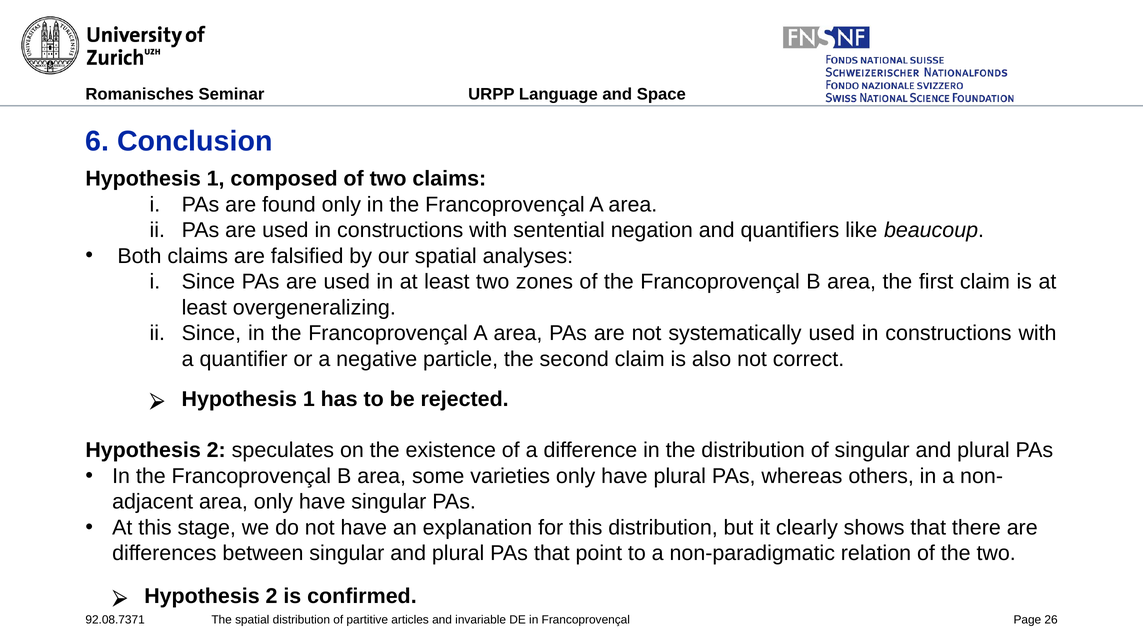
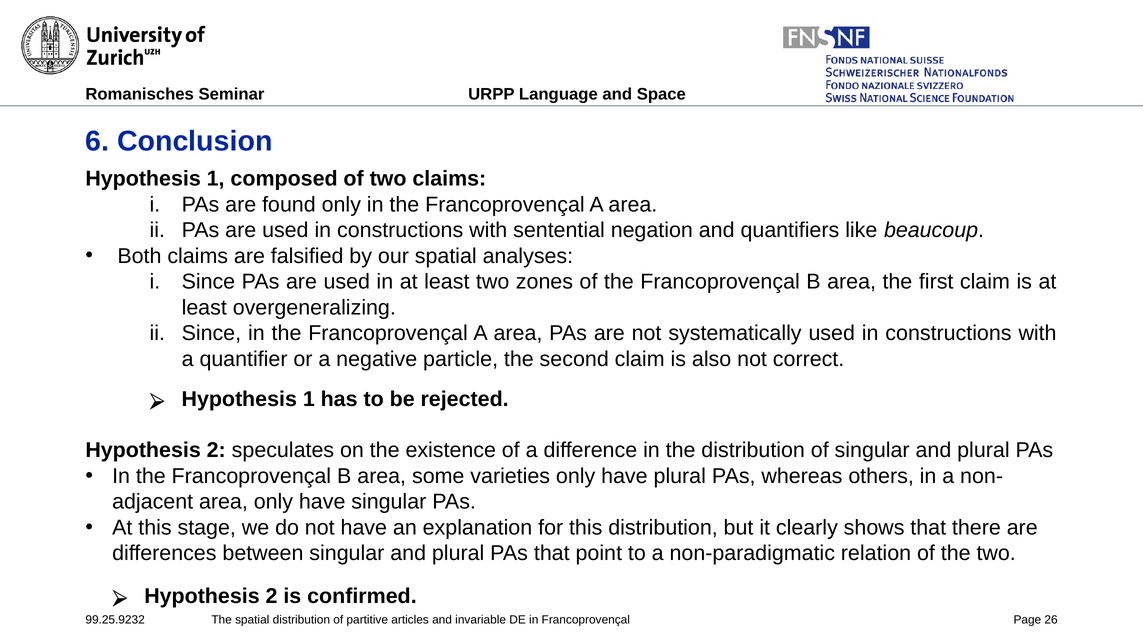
92.08.7371: 92.08.7371 -> 99.25.9232
